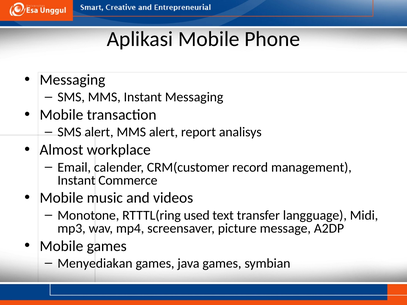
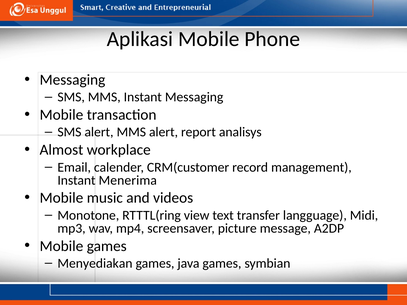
Commerce: Commerce -> Menerima
used: used -> view
